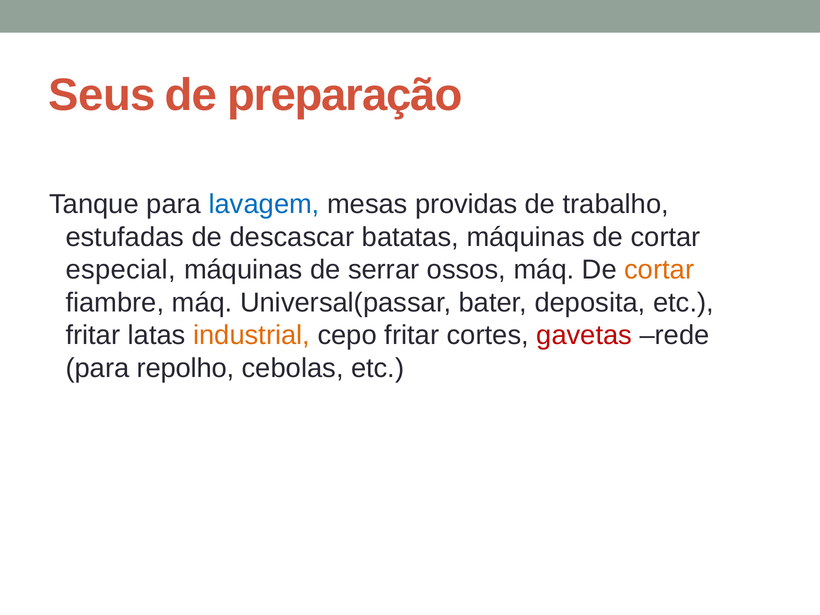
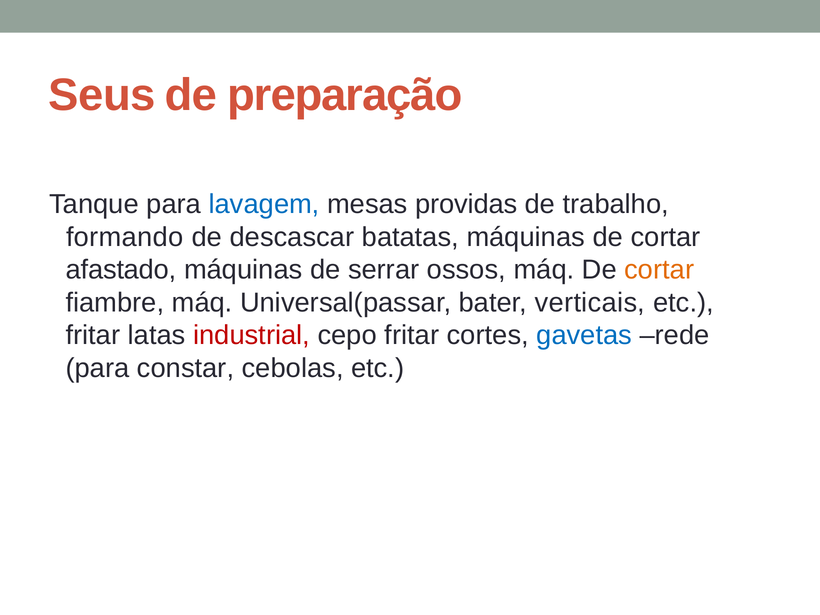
estufadas: estufadas -> formando
especial: especial -> afastado
deposita: deposita -> verticais
industrial colour: orange -> red
gavetas colour: red -> blue
repolho: repolho -> constar
